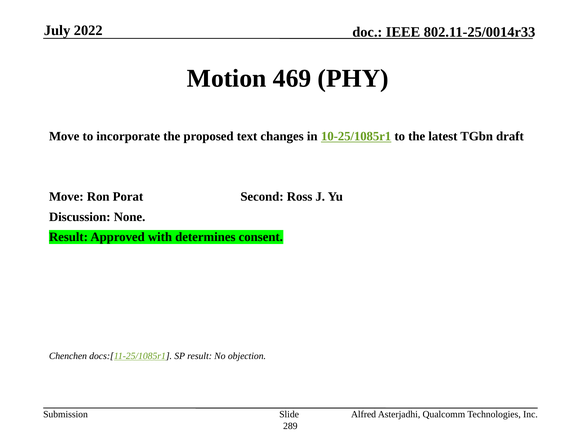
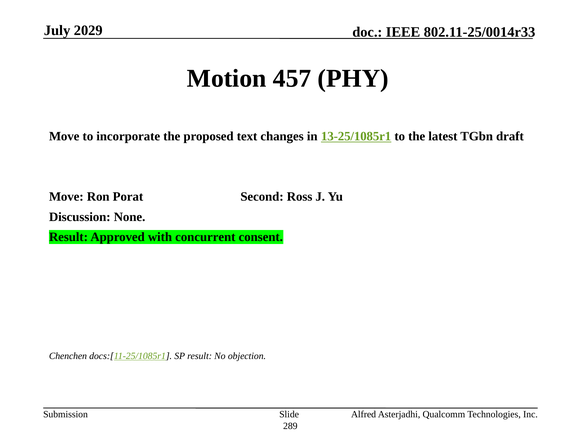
2022: 2022 -> 2029
469: 469 -> 457
10-25/1085r1: 10-25/1085r1 -> 13-25/1085r1
determines: determines -> concurrent
